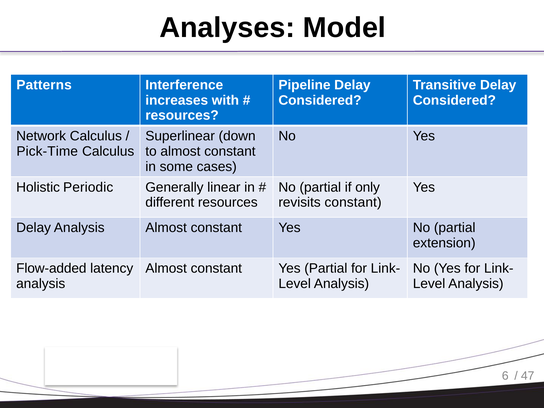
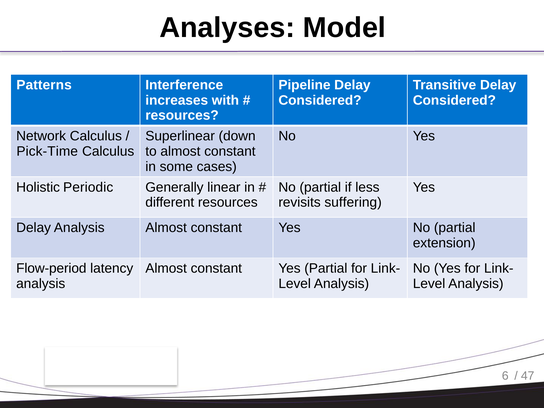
only: only -> less
revisits constant: constant -> suffering
Flow-added: Flow-added -> Flow-period
